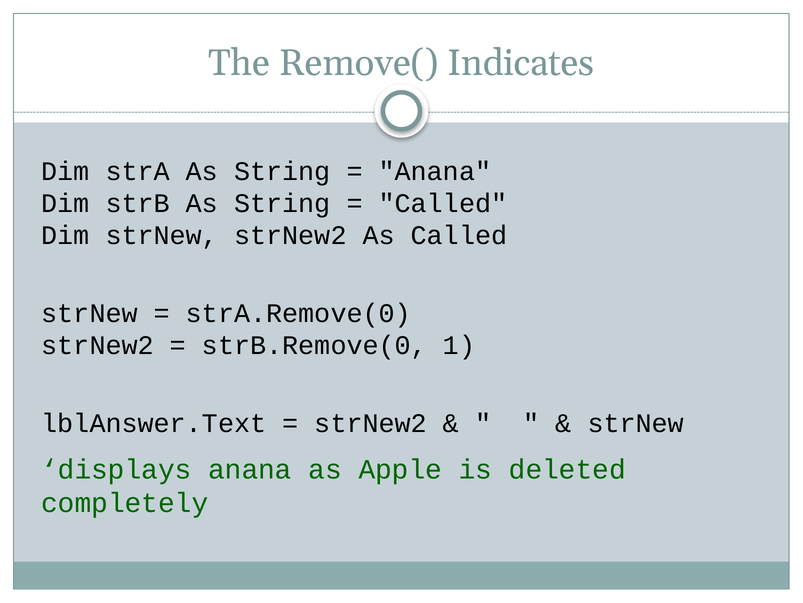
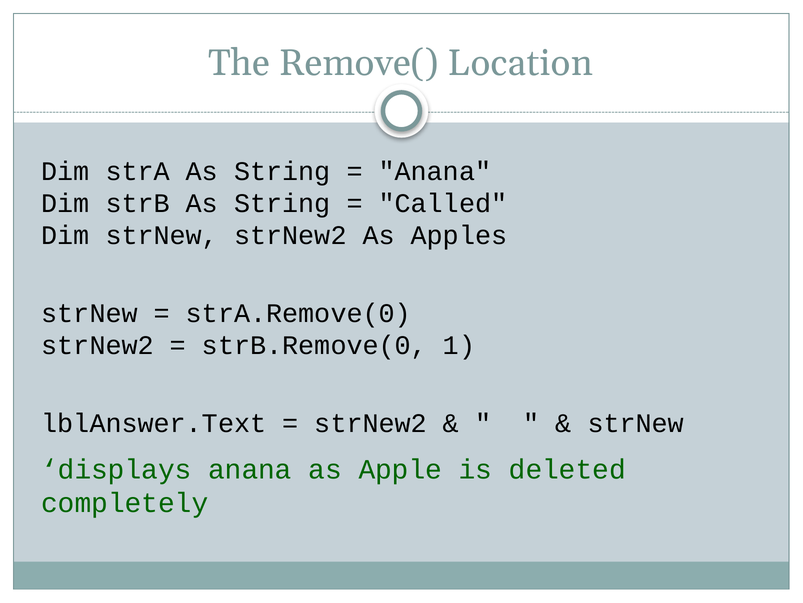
Indicates: Indicates -> Location
As Called: Called -> Apples
